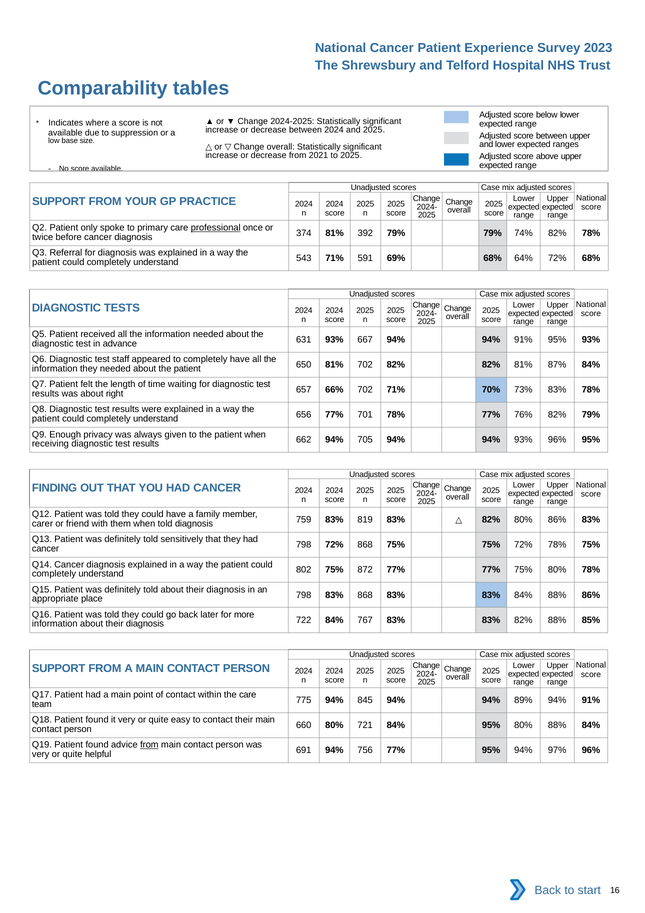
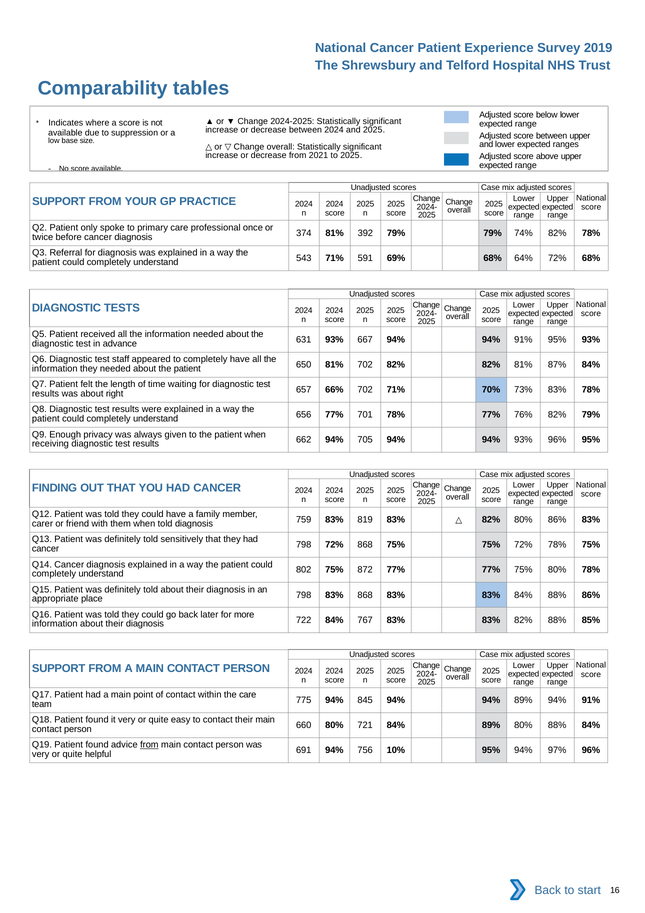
2023: 2023 -> 2019
professional underline: present -> none
84% 95%: 95% -> 89%
756 77%: 77% -> 10%
